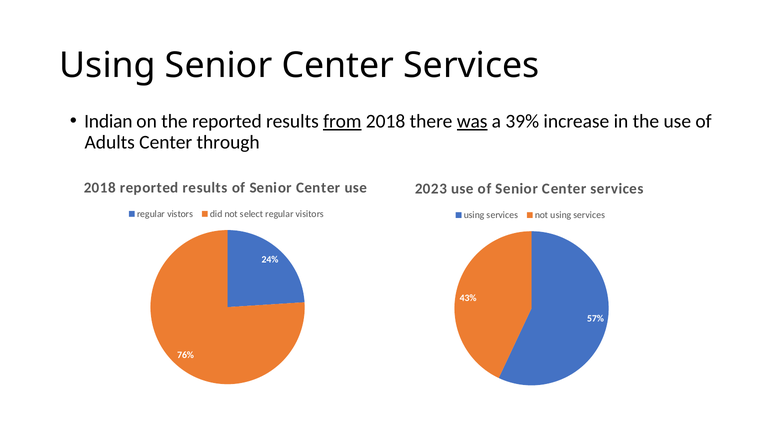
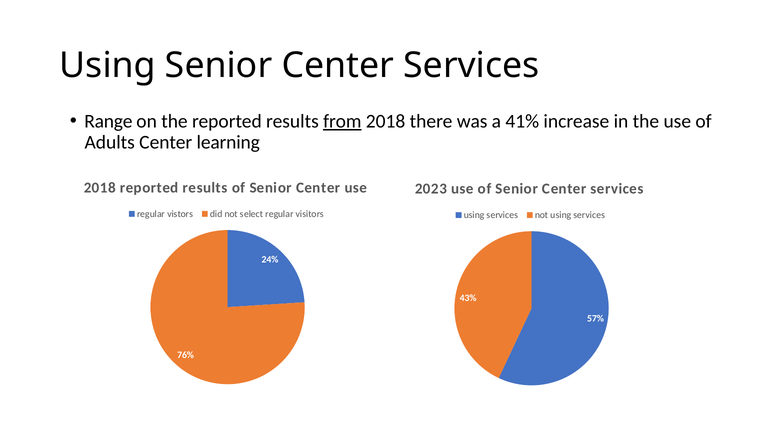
Indian: Indian -> Range
was underline: present -> none
39%: 39% -> 41%
through: through -> learning
